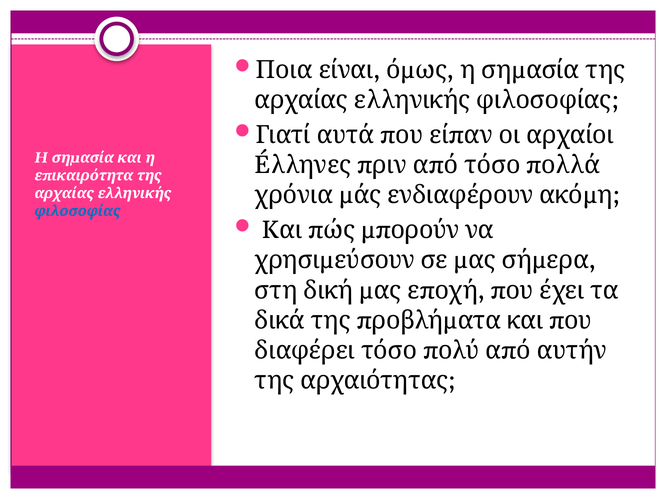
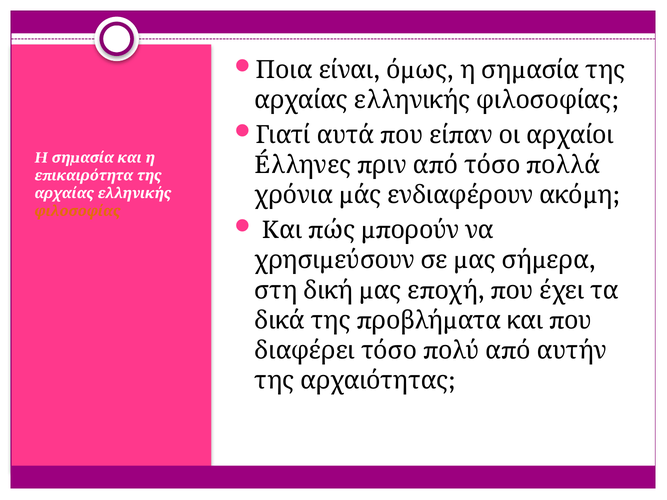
φιλοσοφίας colour: blue -> orange
